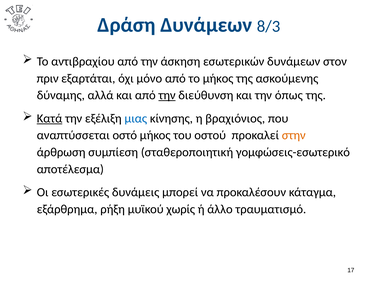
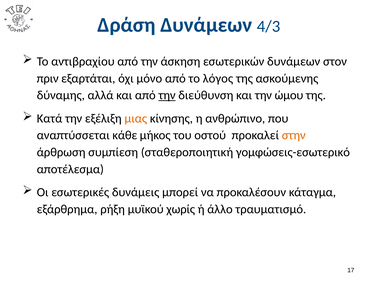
8/3: 8/3 -> 4/3
το μήκος: μήκος -> λόγος
όπως: όπως -> ώμου
Κατά underline: present -> none
μιας colour: blue -> orange
βραχιόνιος: βραχιόνιος -> ανθρώπινο
οστό: οστό -> κάθε
